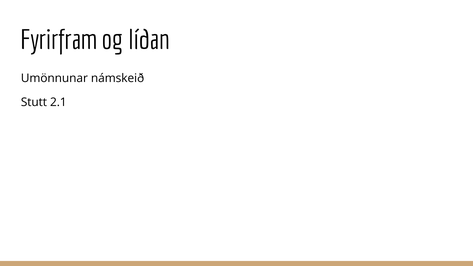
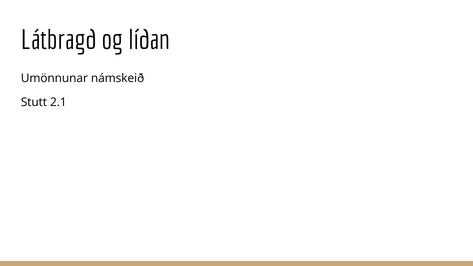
Fyrirfram: Fyrirfram -> Látbragð
